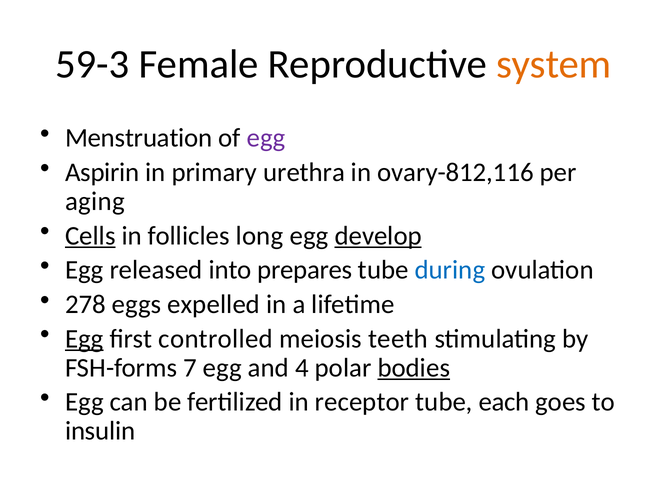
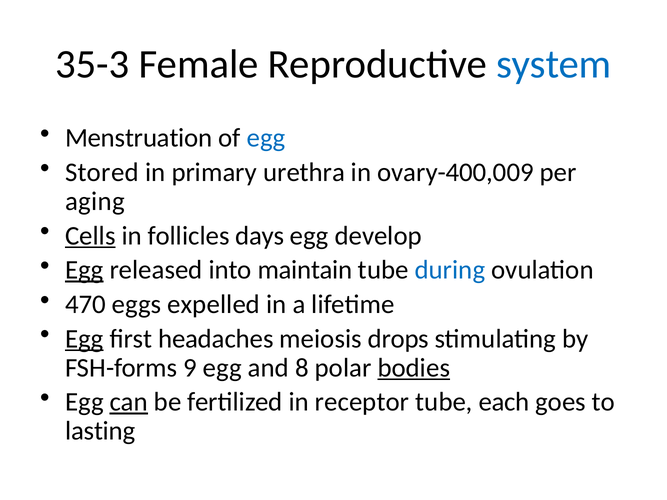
59-3: 59-3 -> 35-3
system colour: orange -> blue
egg at (266, 138) colour: purple -> blue
Aspirin: Aspirin -> Stored
ovary-812,116: ovary-812,116 -> ovary-400,009
long: long -> days
develop underline: present -> none
Egg at (84, 270) underline: none -> present
prepares: prepares -> maintain
278: 278 -> 470
controlled: controlled -> headaches
teeth: teeth -> drops
7: 7 -> 9
4: 4 -> 8
can underline: none -> present
insulin: insulin -> lasting
